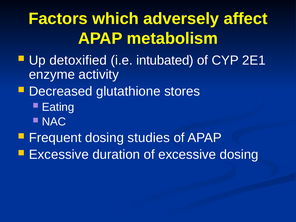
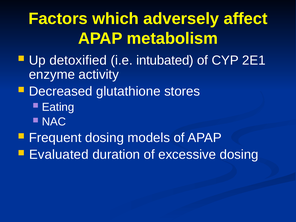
studies: studies -> models
Excessive at (59, 155): Excessive -> Evaluated
